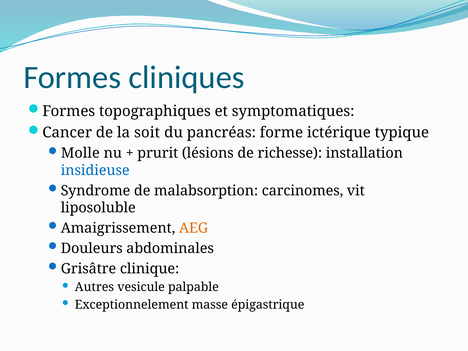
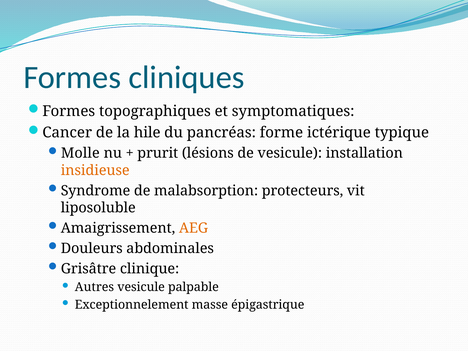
soit: soit -> hile
de richesse: richesse -> vesicule
insidieuse colour: blue -> orange
carcinomes: carcinomes -> protecteurs
